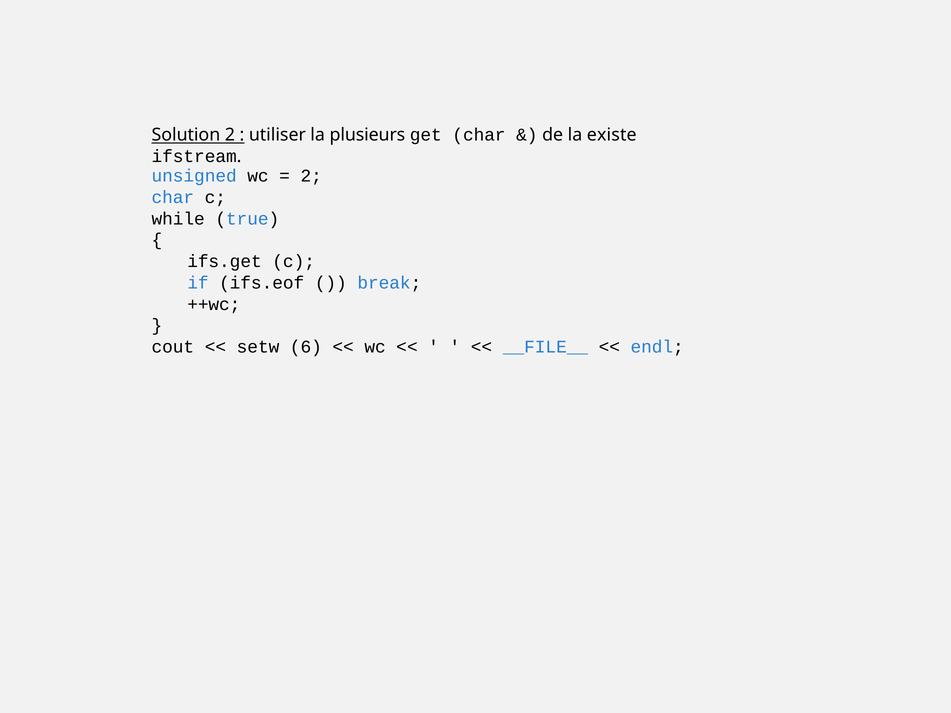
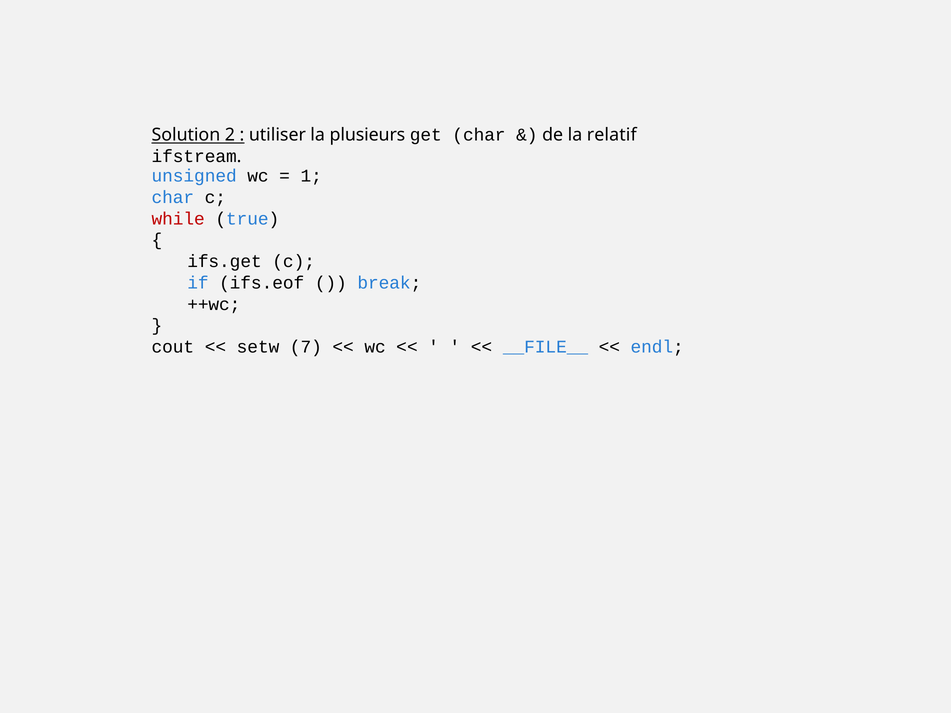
existe: existe -> relatif
2 at (311, 176): 2 -> 1
while colour: black -> red
6: 6 -> 7
